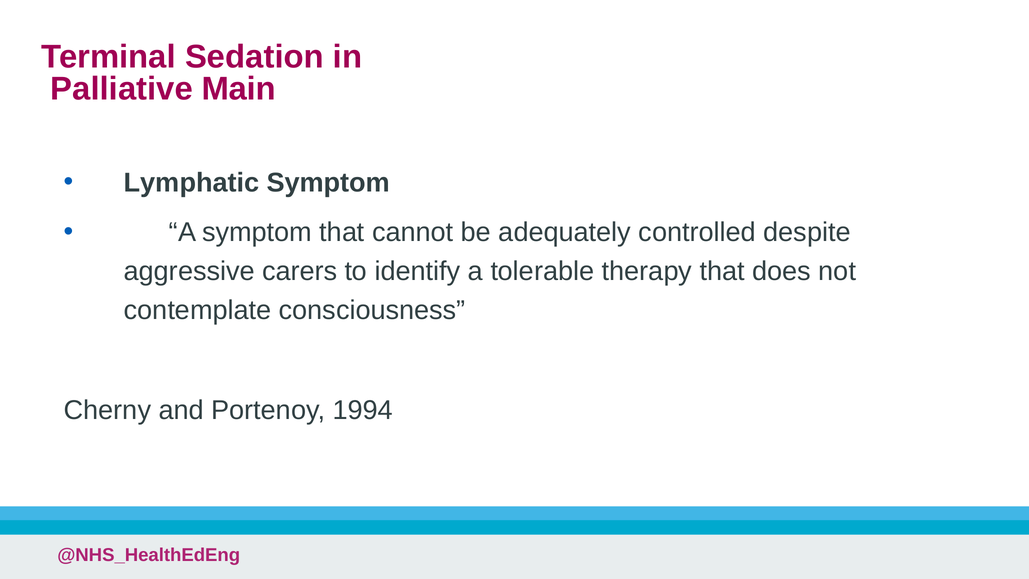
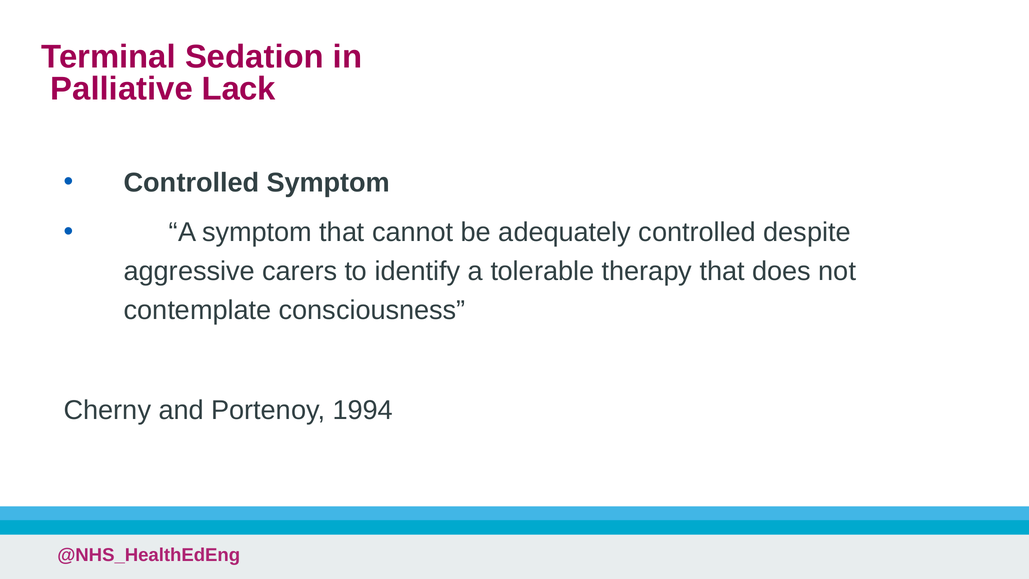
Main: Main -> Lack
Lymphatic at (192, 183): Lymphatic -> Controlled
